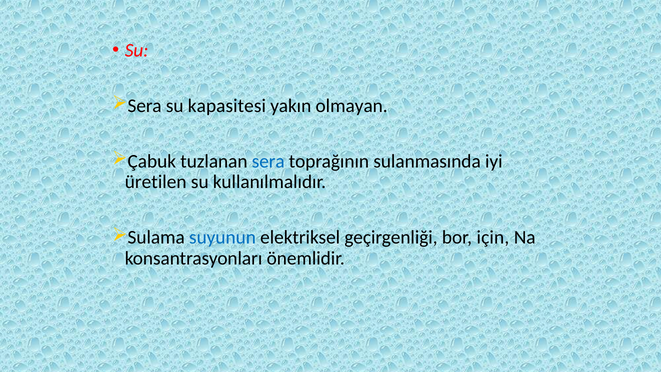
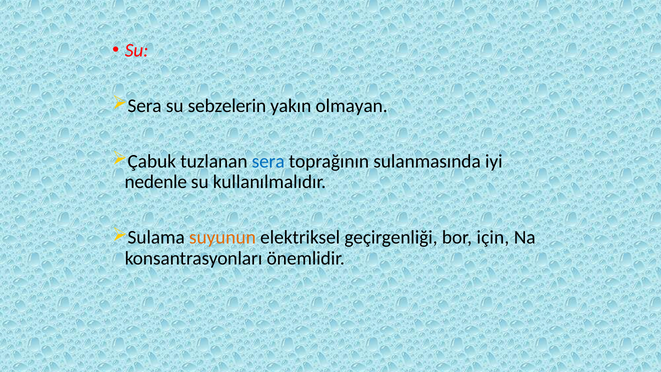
kapasitesi: kapasitesi -> sebzelerin
üretilen: üretilen -> nedenle
suyunun colour: blue -> orange
